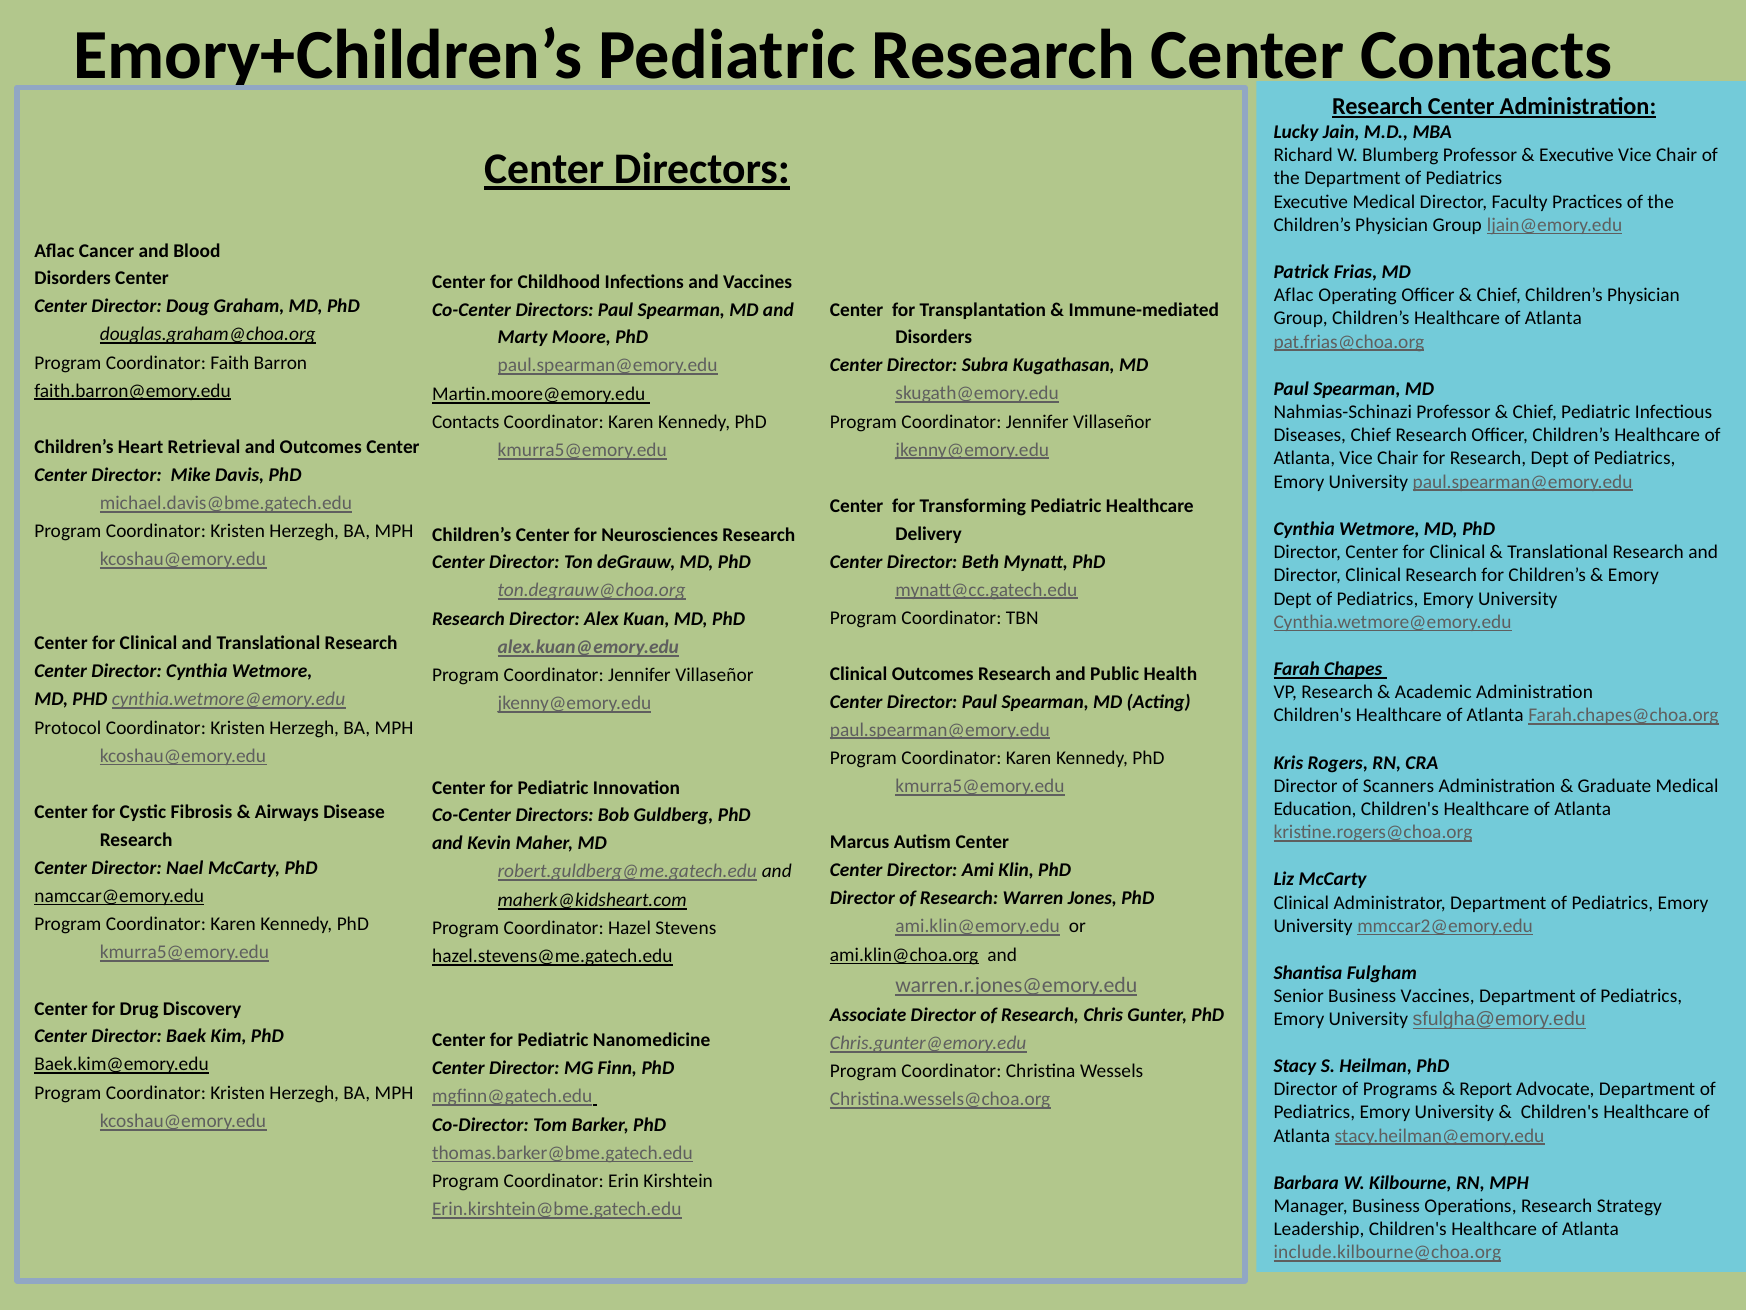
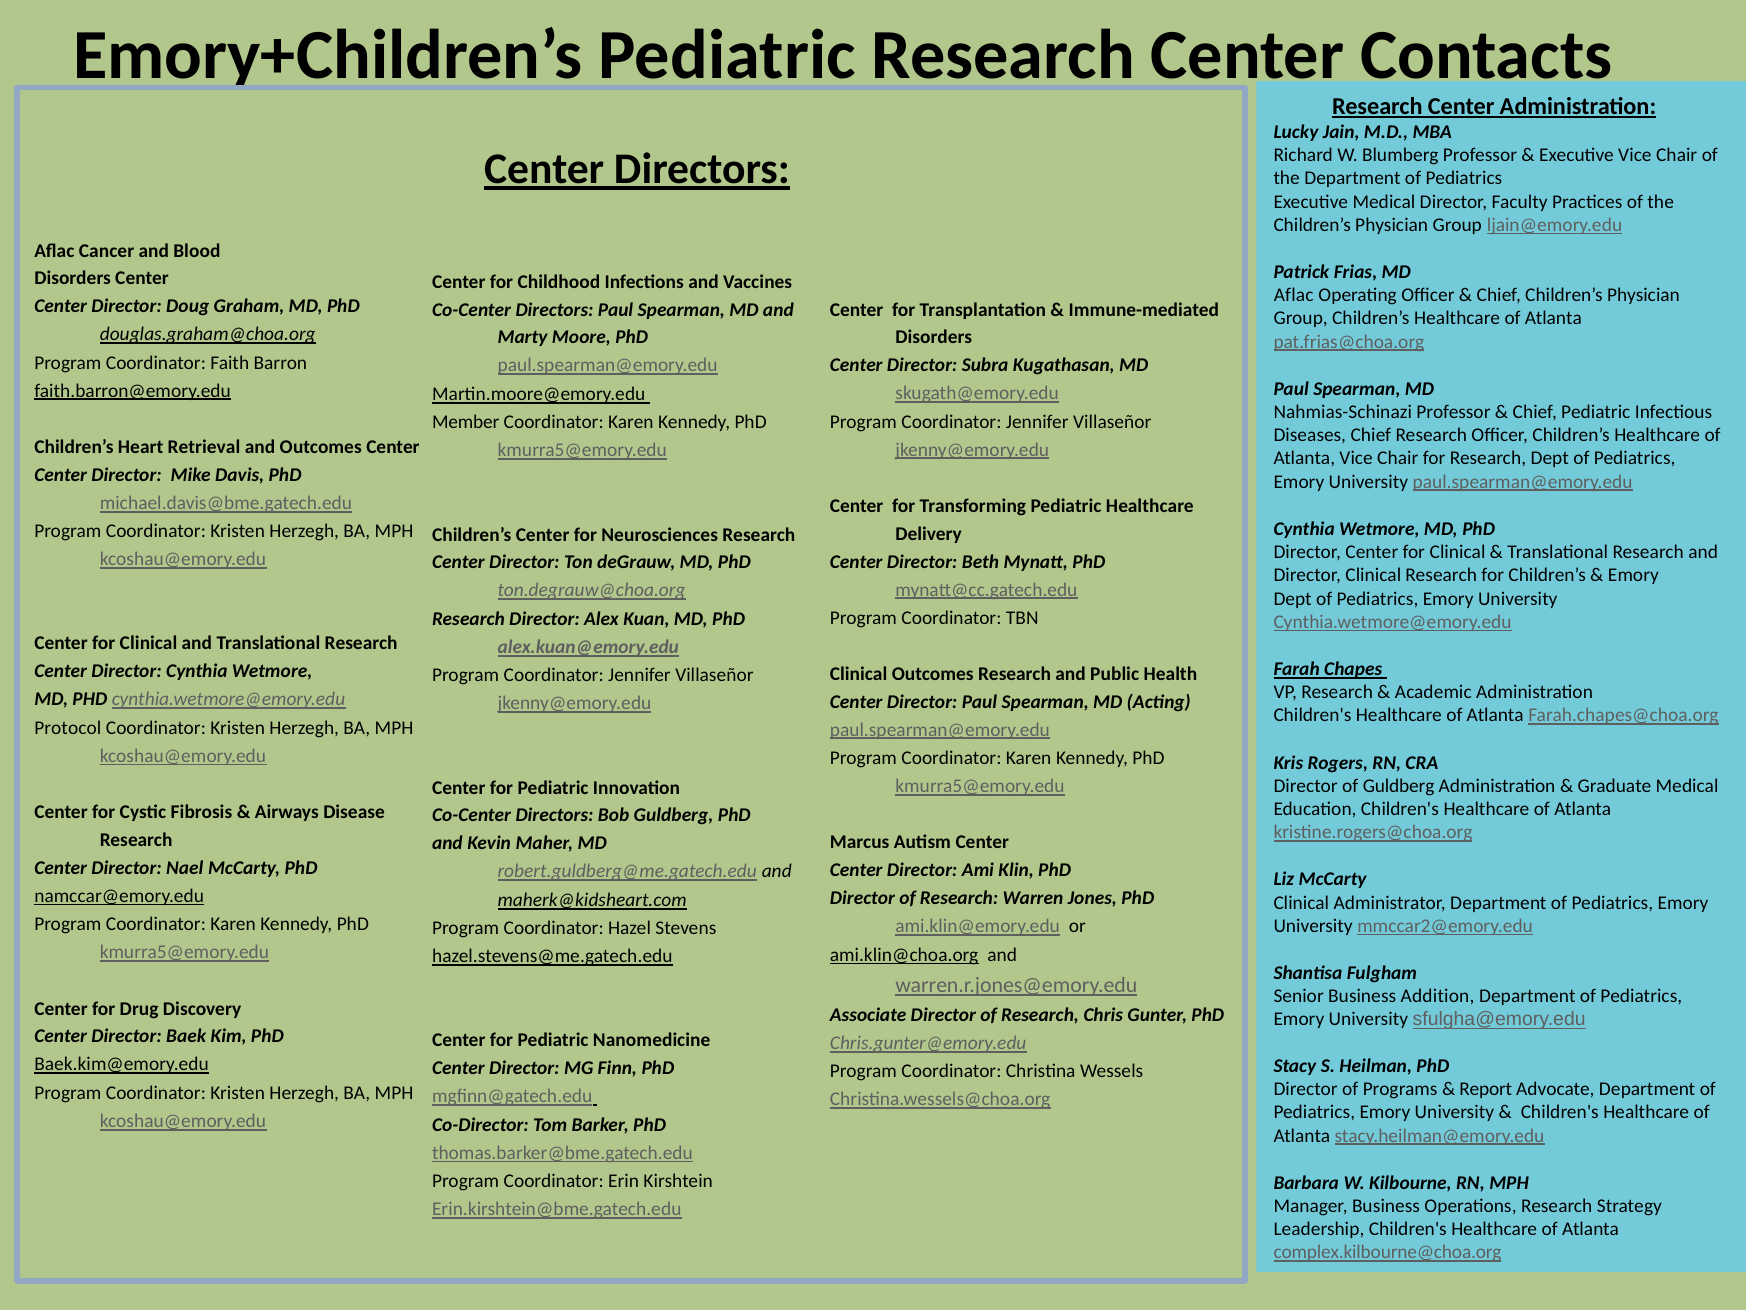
Contacts at (466, 422): Contacts -> Member
of Scanners: Scanners -> Guldberg
Business Vaccines: Vaccines -> Addition
include.kilbourne@choa.org: include.kilbourne@choa.org -> complex.kilbourne@choa.org
